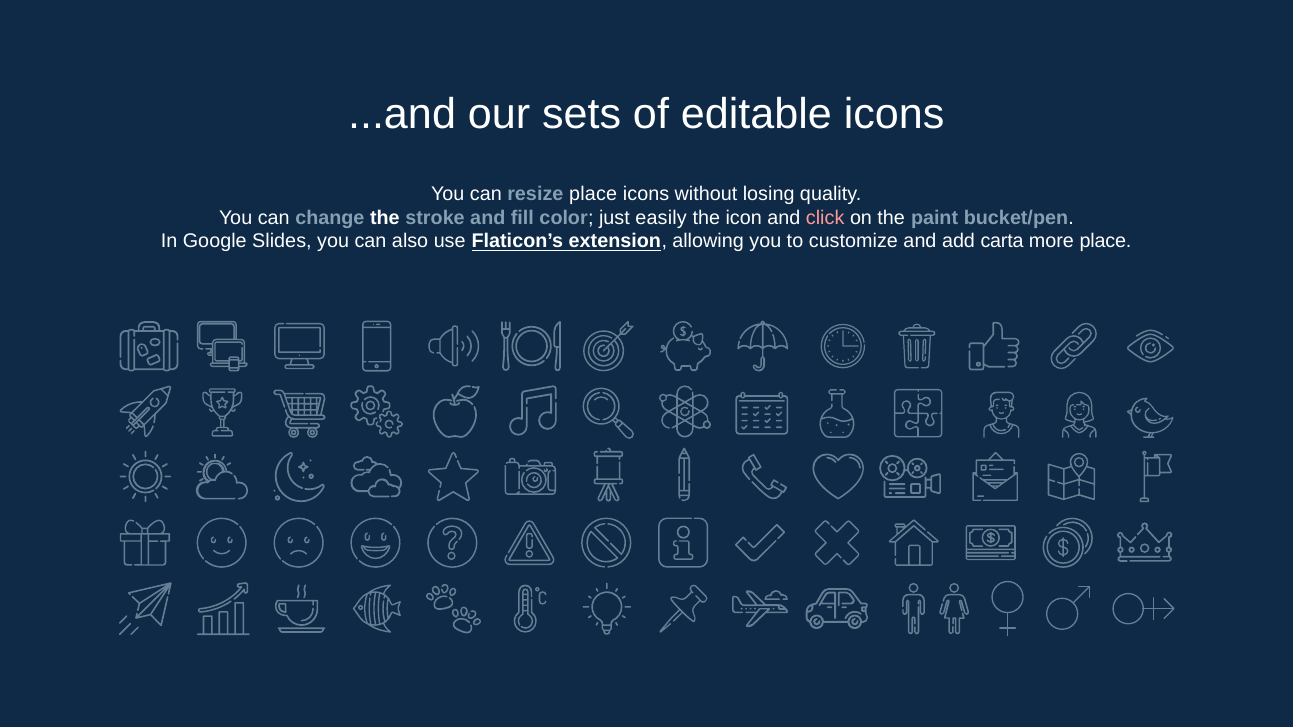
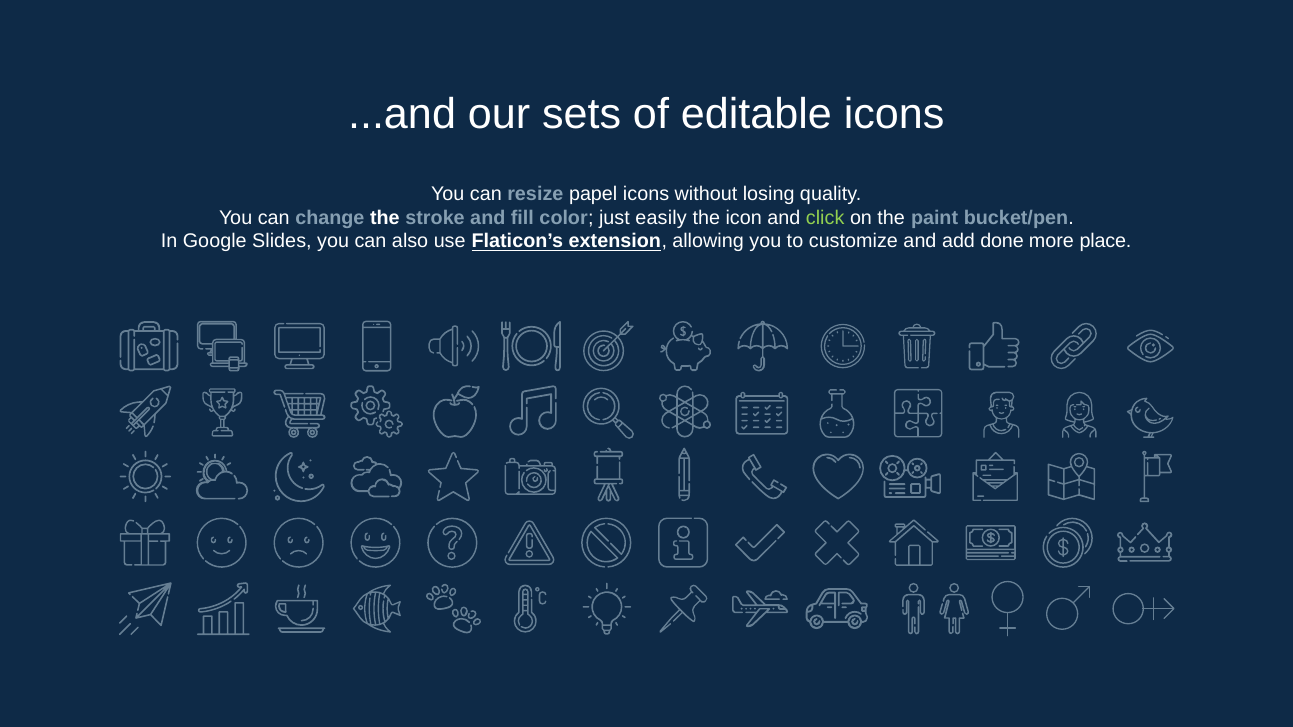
resize place: place -> papel
click colour: pink -> light green
carta: carta -> done
